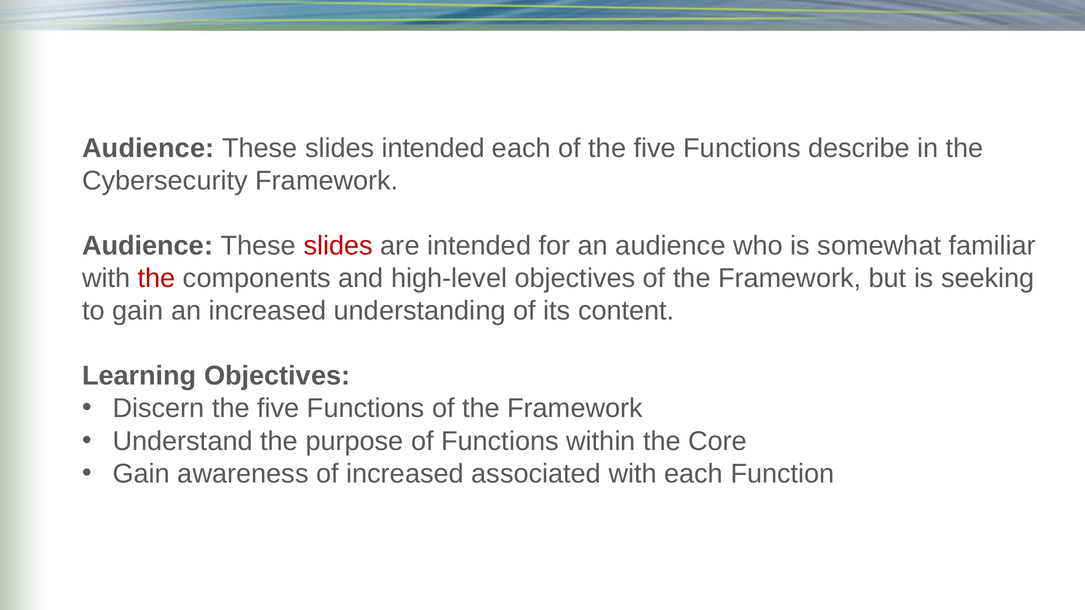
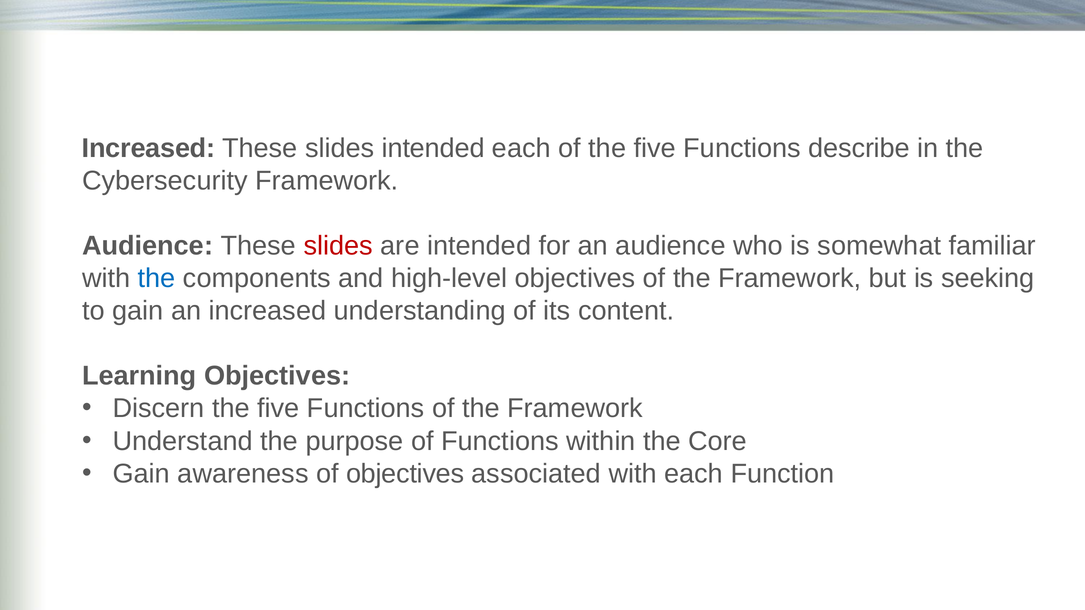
Audience at (148, 148): Audience -> Increased
the at (157, 279) colour: red -> blue
of increased: increased -> objectives
